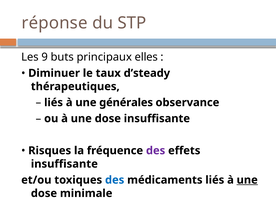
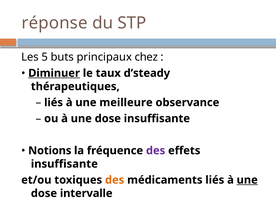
9: 9 -> 5
elles: elles -> chez
Diminuer underline: none -> present
générales: générales -> meilleure
Risques: Risques -> Notions
des at (115, 180) colour: blue -> orange
minimale: minimale -> intervalle
